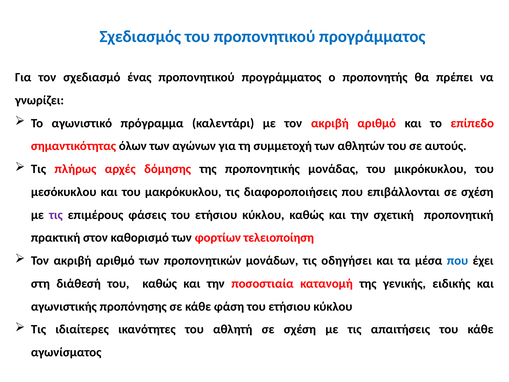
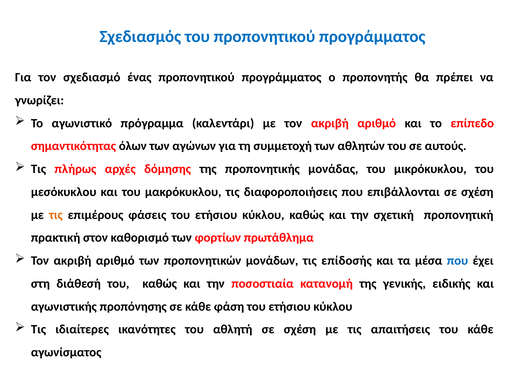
τις at (56, 215) colour: purple -> orange
τελειοποίηση: τελειοποίηση -> πρωτάθλημα
οδηγήσει: οδηγήσει -> επίδοσής
